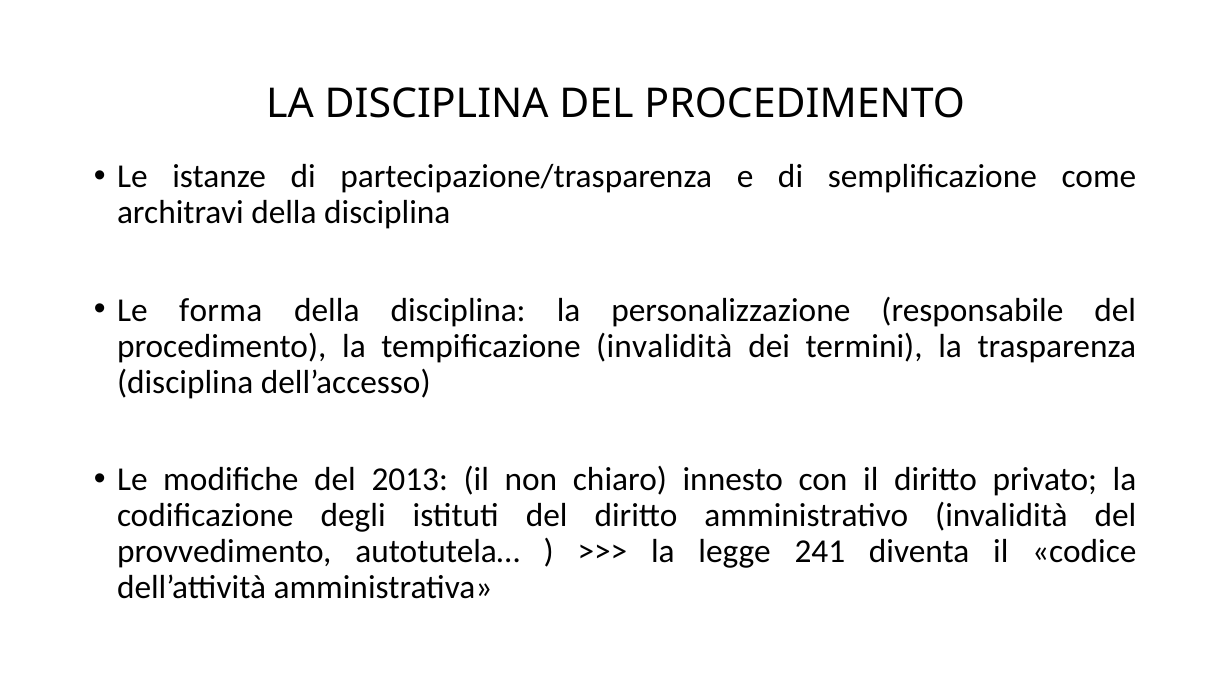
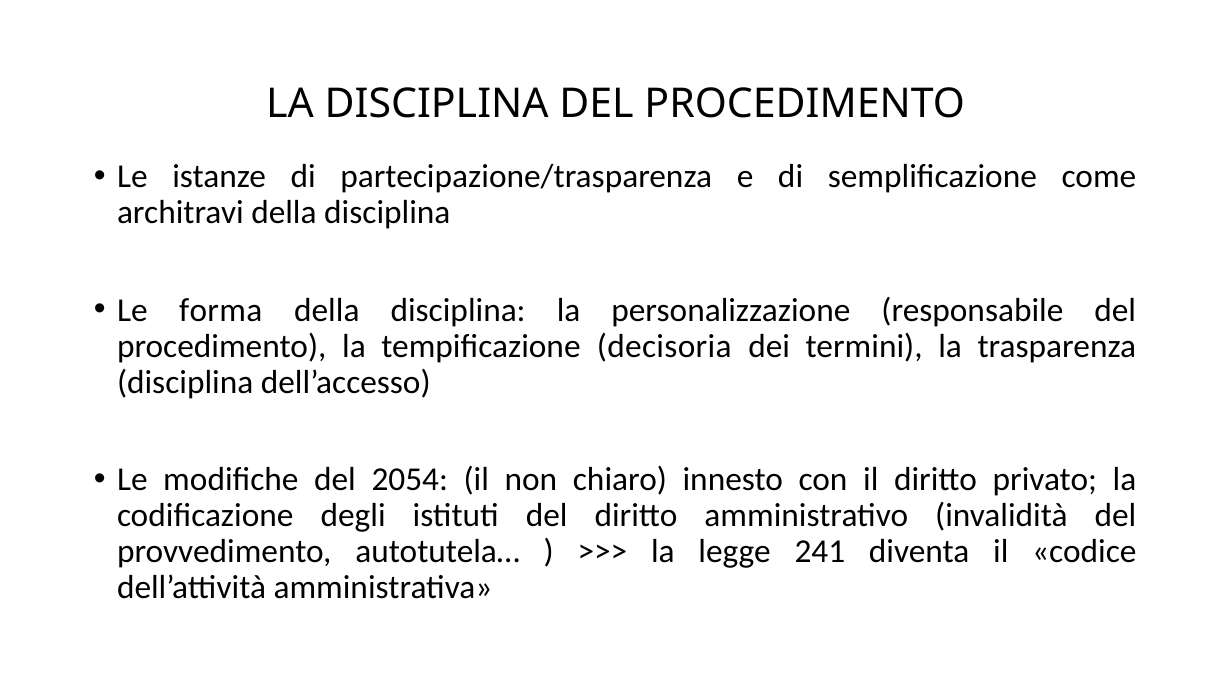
tempificazione invalidità: invalidità -> decisoria
2013: 2013 -> 2054
